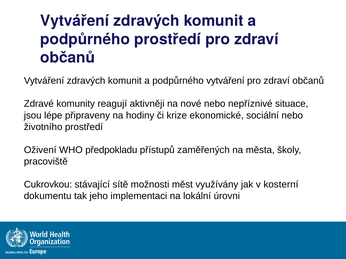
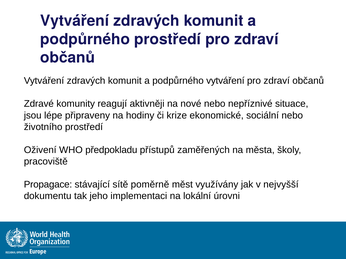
Cukrovkou: Cukrovkou -> Propagace
možnosti: možnosti -> poměrně
kosterní: kosterní -> nejvyšší
